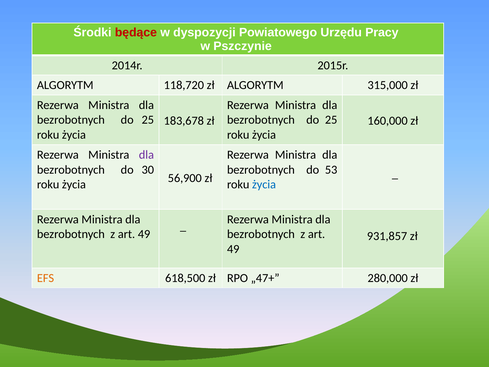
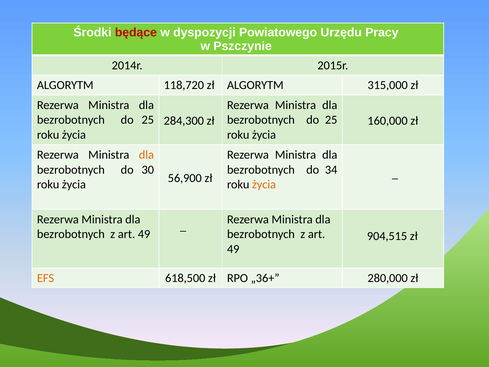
183,678: 183,678 -> 284,300
dla at (146, 155) colour: purple -> orange
53: 53 -> 34
życia at (264, 184) colour: blue -> orange
931,857: 931,857 -> 904,515
„47+: „47+ -> „36+
